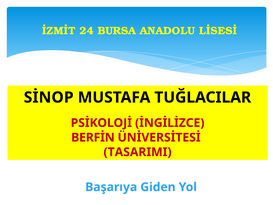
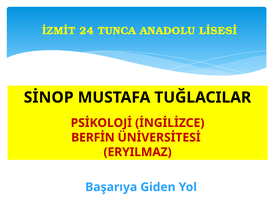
BURSA: BURSA -> TUNCA
TASARIMI: TASARIMI -> ERYILMAZ
